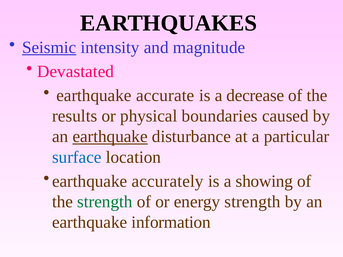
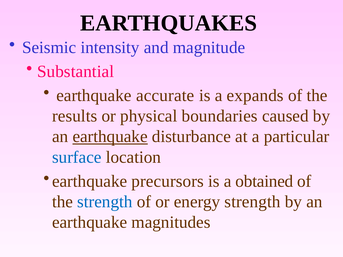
Seismic underline: present -> none
Devastated: Devastated -> Substantial
decrease: decrease -> expands
accurately: accurately -> precursors
showing: showing -> obtained
strength at (105, 202) colour: green -> blue
information: information -> magnitudes
